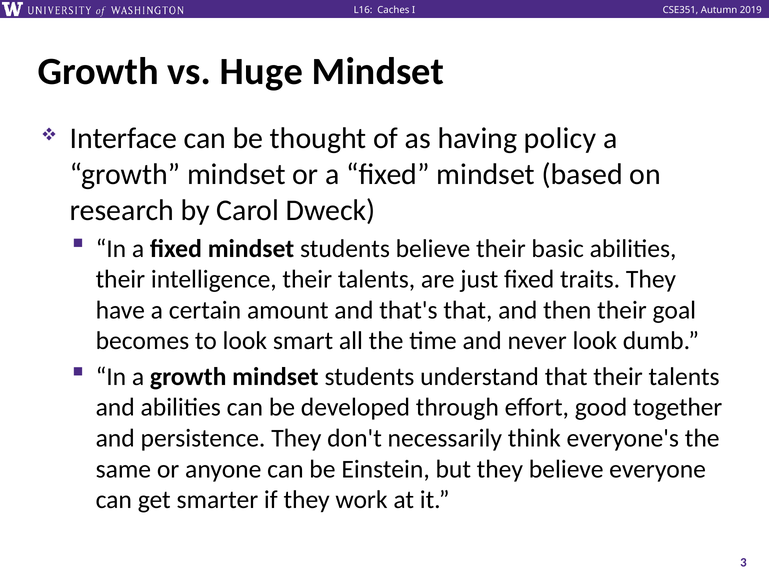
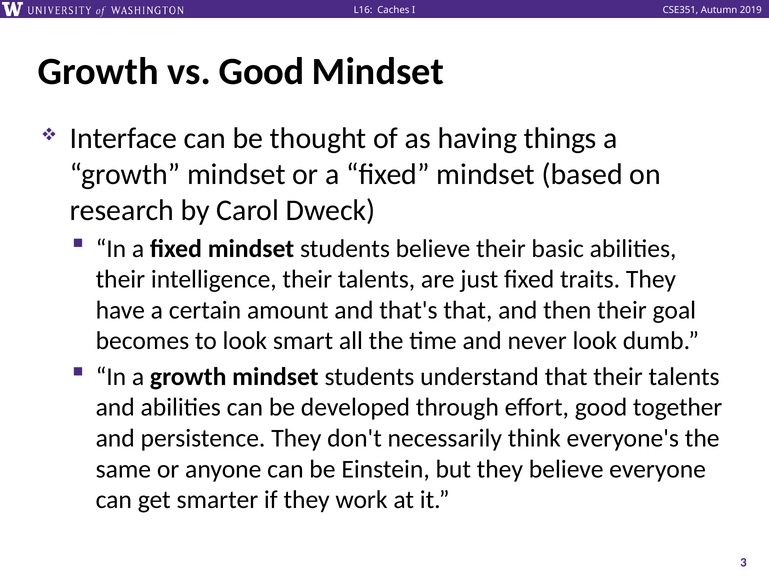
vs Huge: Huge -> Good
policy: policy -> things
